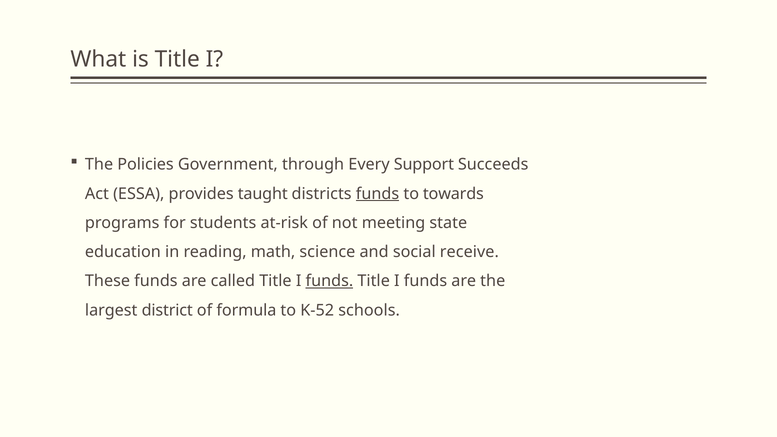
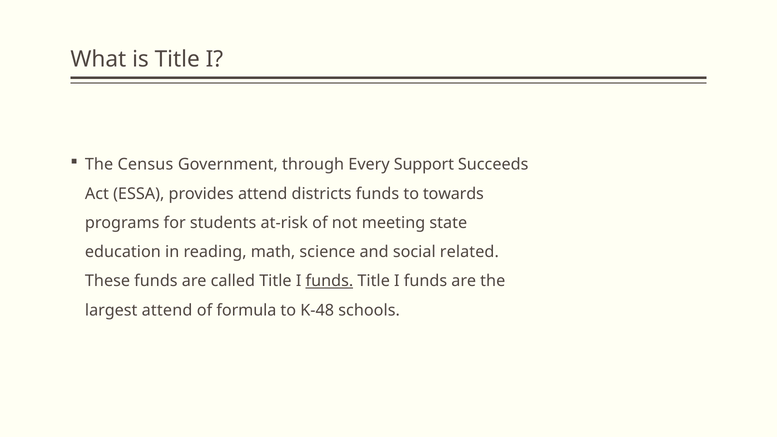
Policies: Policies -> Census
provides taught: taught -> attend
funds at (378, 194) underline: present -> none
receive: receive -> related
largest district: district -> attend
K-52: K-52 -> K-48
